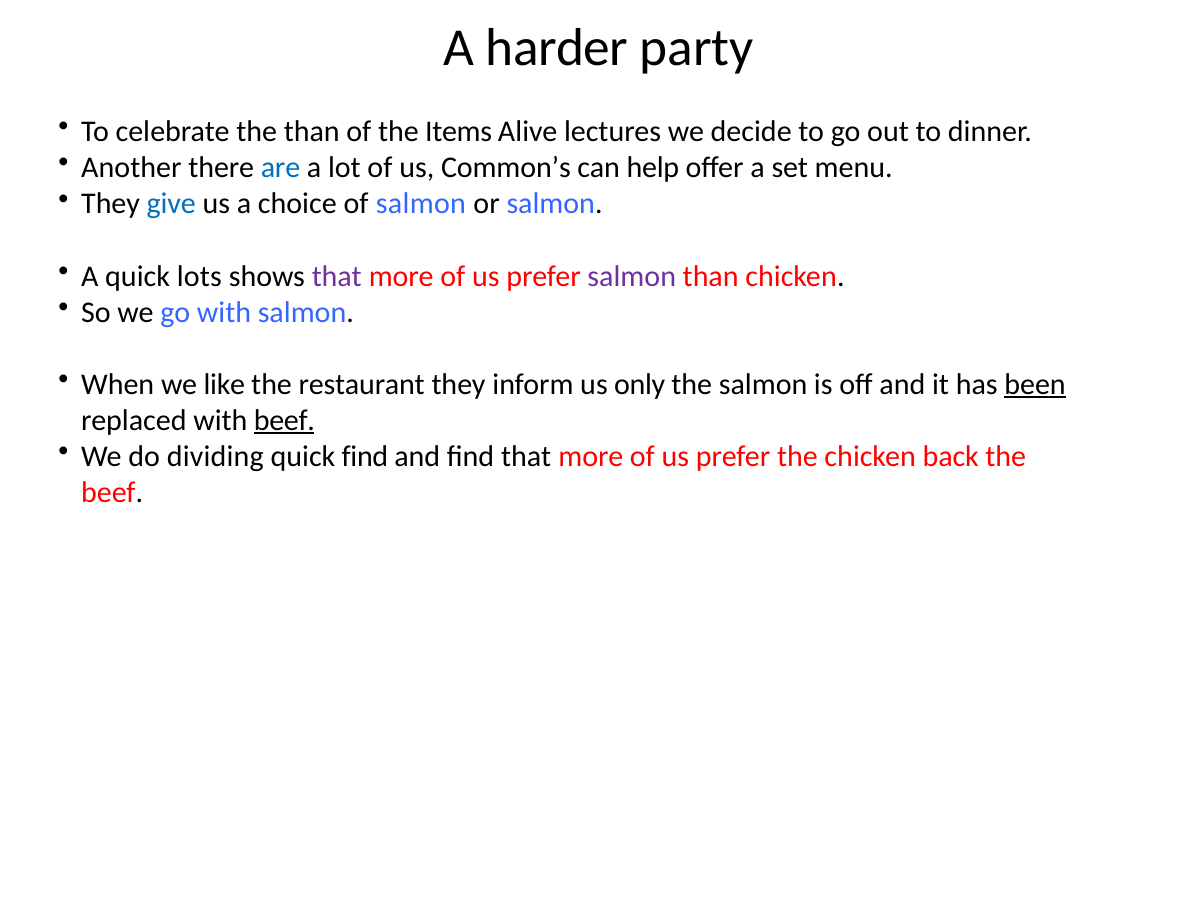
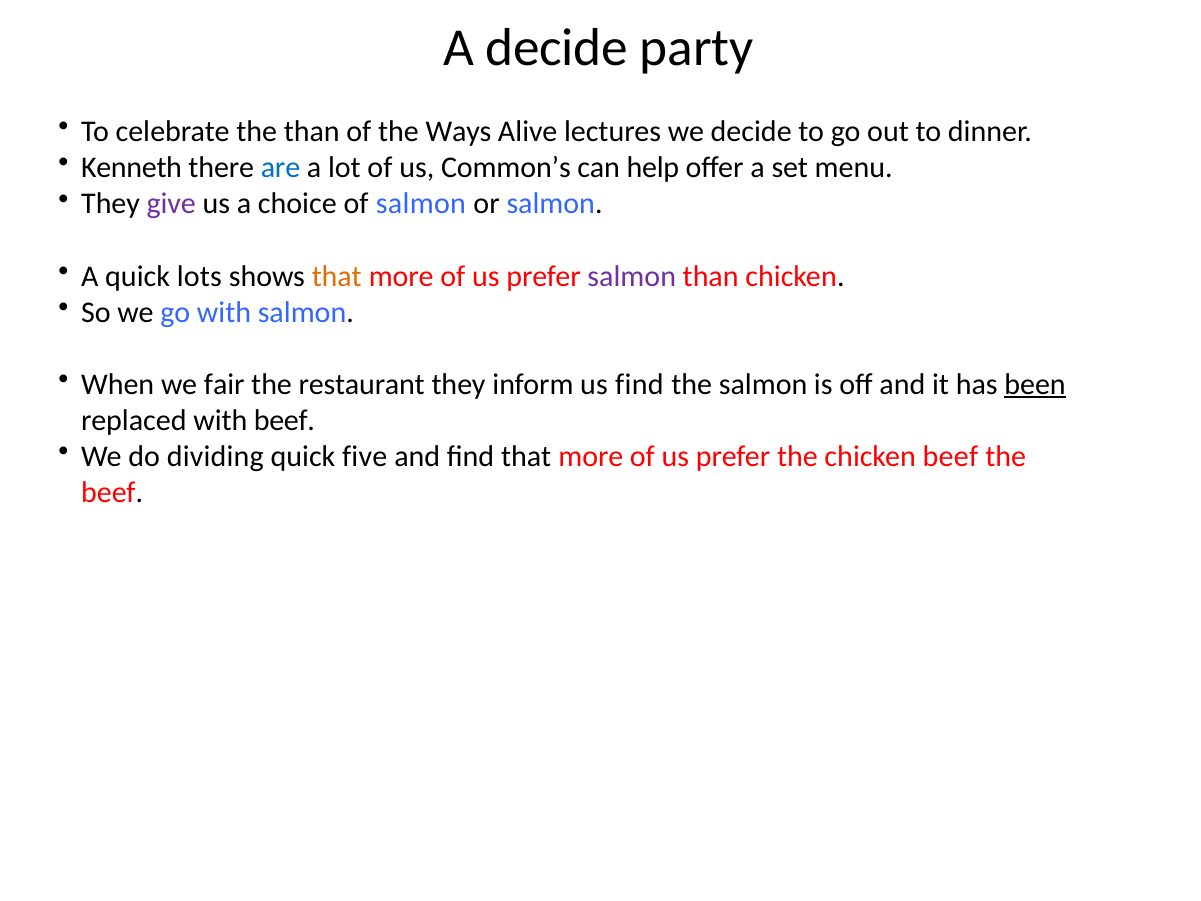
A harder: harder -> decide
Items: Items -> Ways
Another: Another -> Kenneth
give colour: blue -> purple
that at (337, 276) colour: purple -> orange
like: like -> fair
us only: only -> find
beef at (284, 420) underline: present -> none
quick find: find -> five
chicken back: back -> beef
